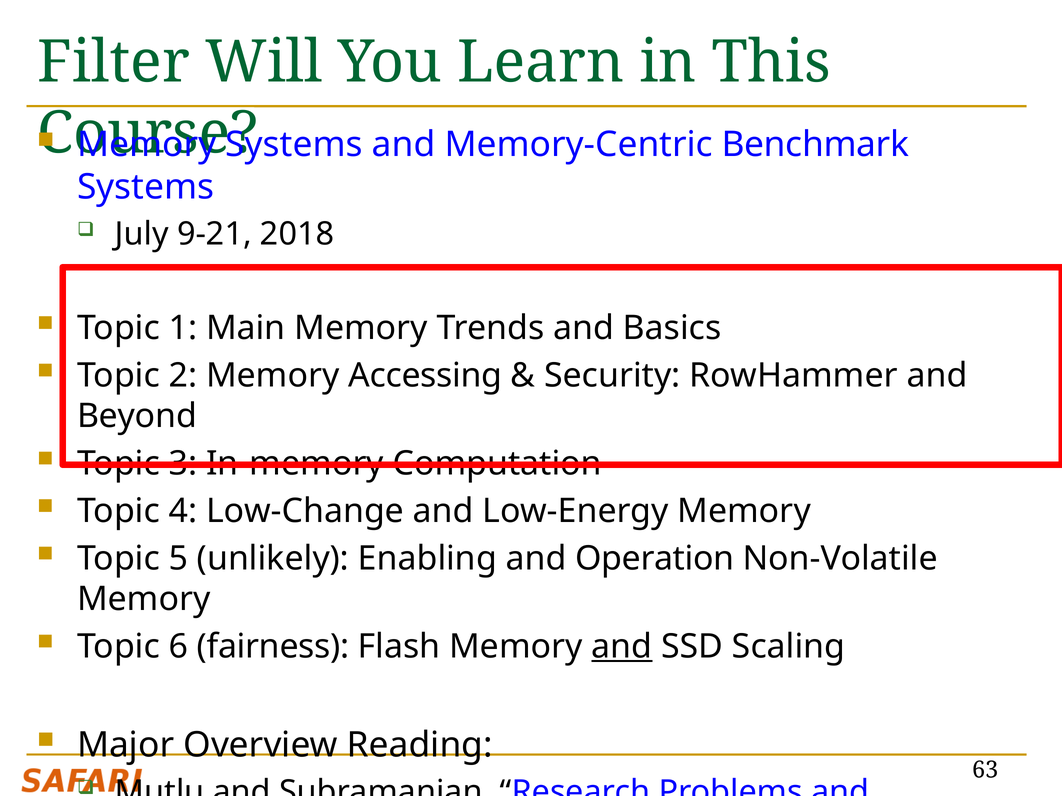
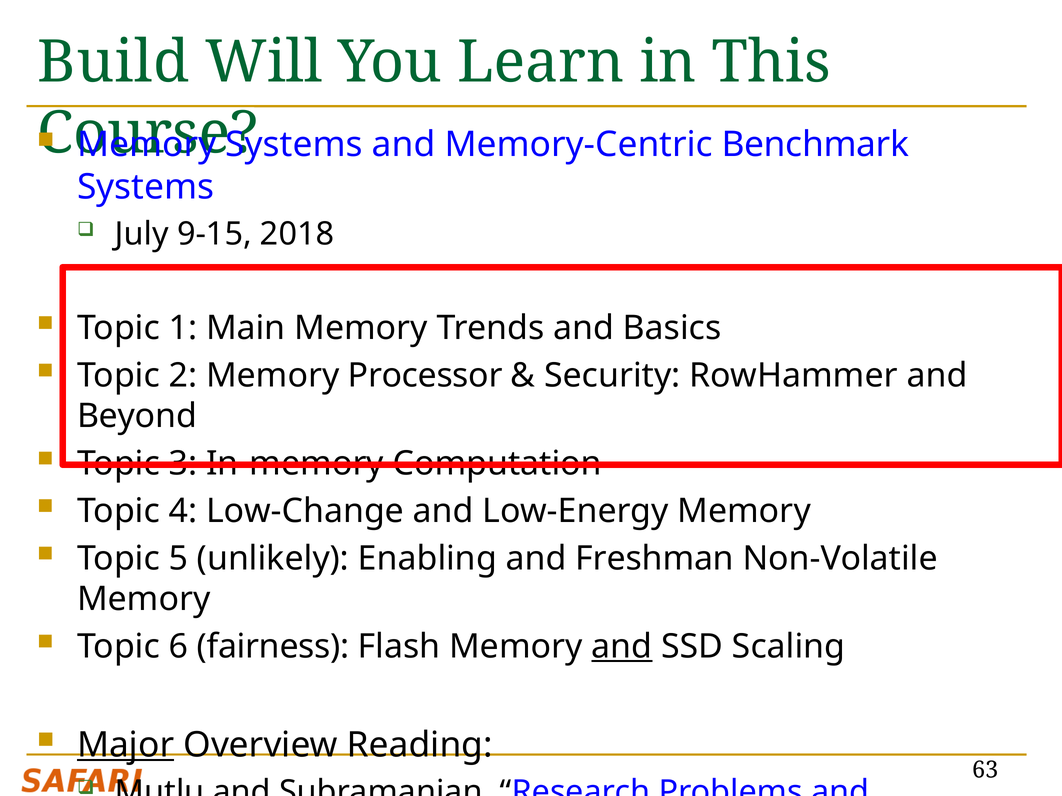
Filter: Filter -> Build
9-21: 9-21 -> 9-15
Accessing: Accessing -> Processor
Operation: Operation -> Freshman
Major underline: none -> present
